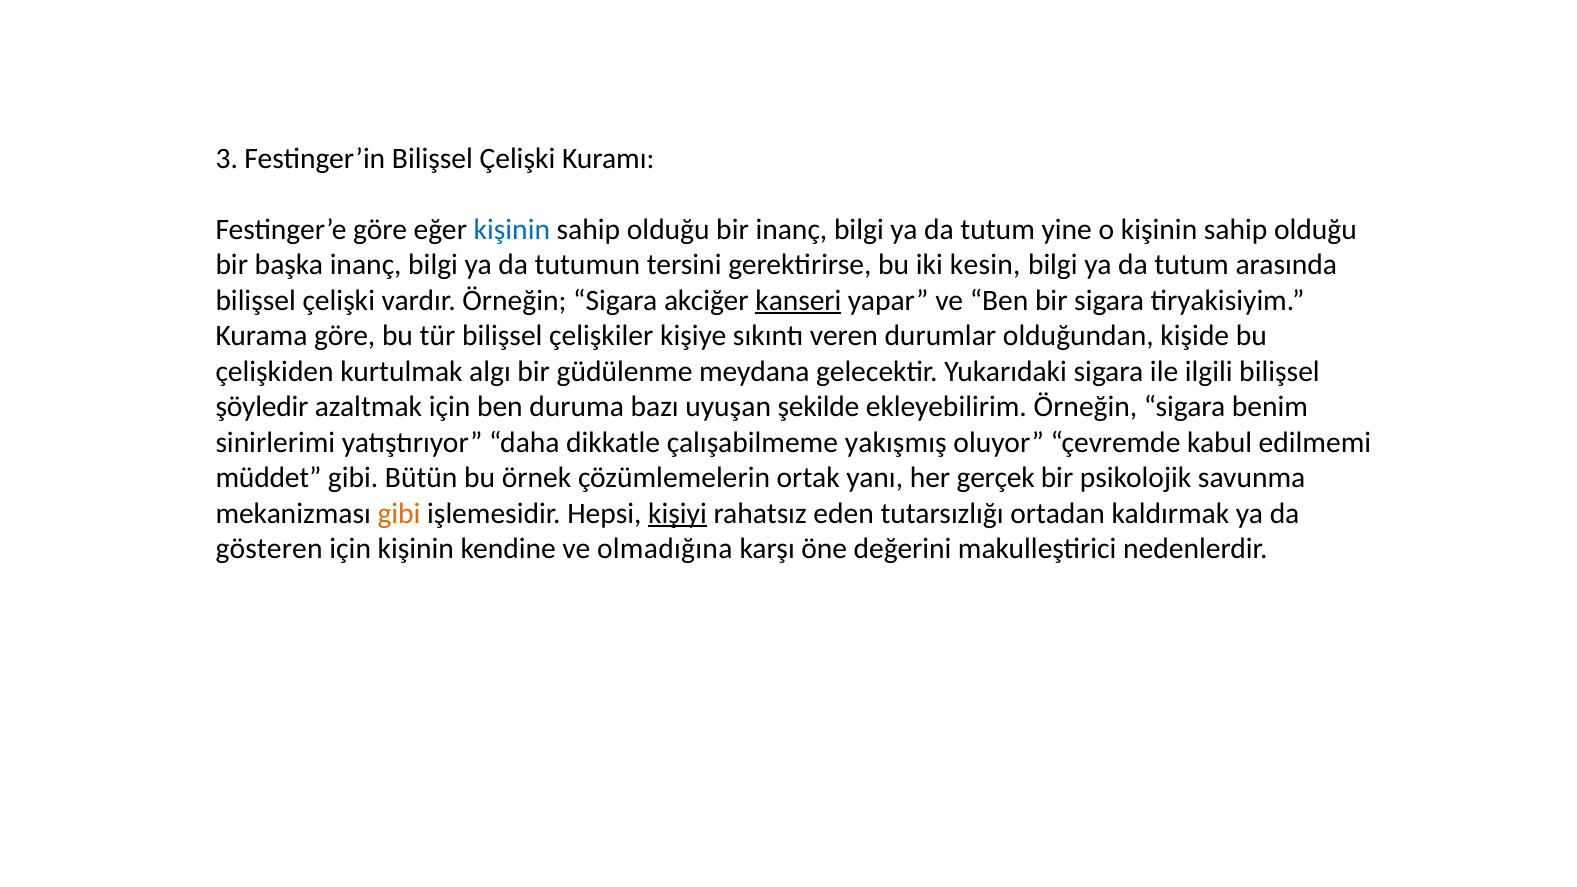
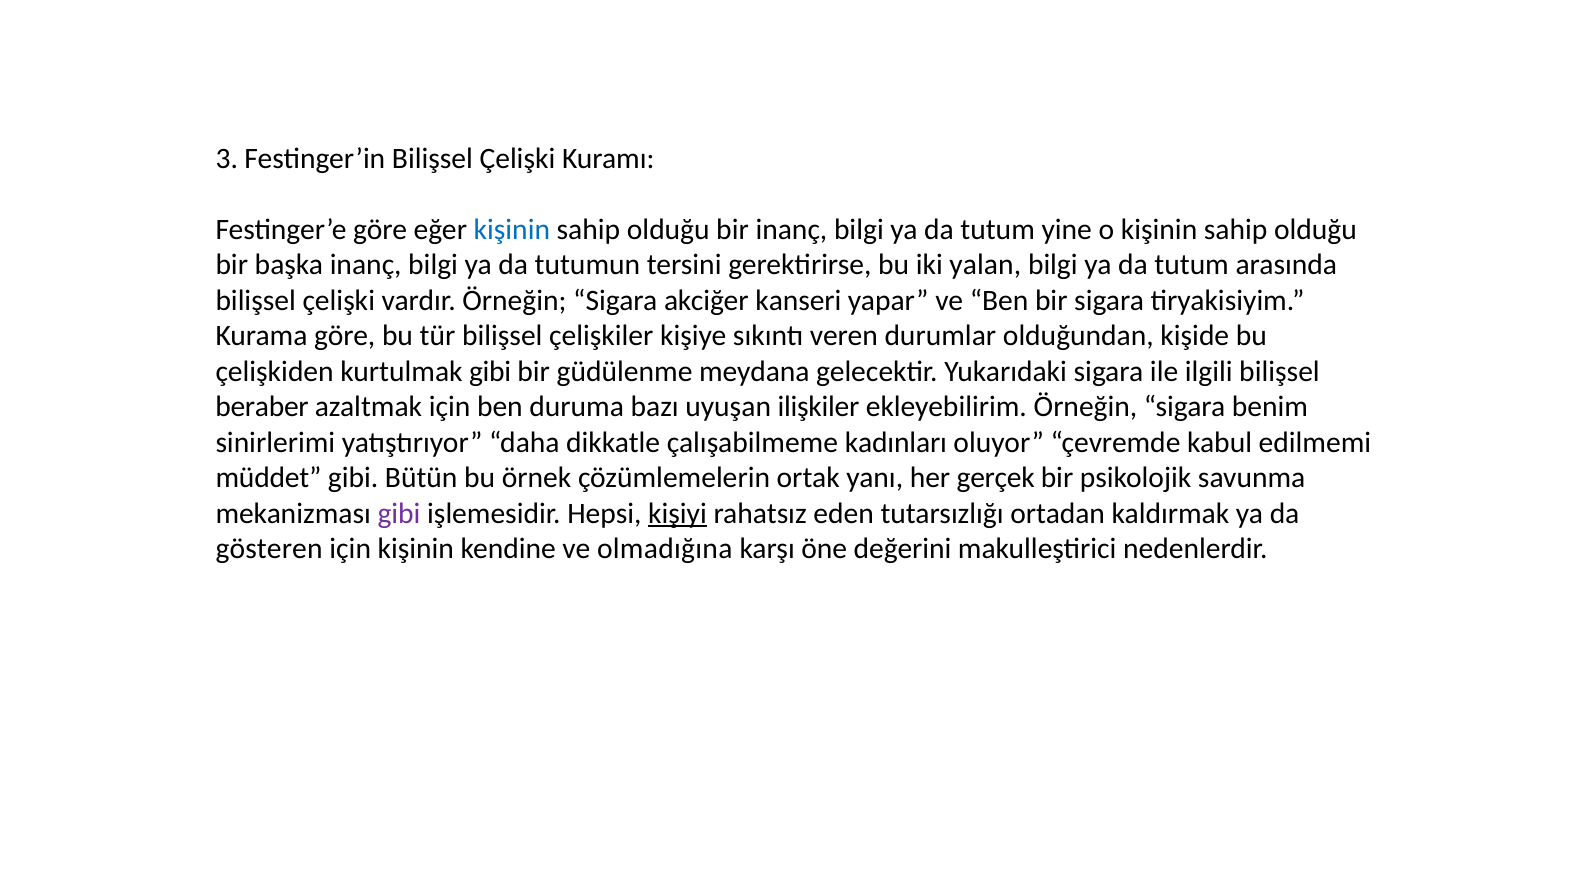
kesin: kesin -> yalan
kanseri underline: present -> none
kurtulmak algı: algı -> gibi
şöyledir: şöyledir -> beraber
şekilde: şekilde -> ilişkiler
yakışmış: yakışmış -> kadınları
gibi at (399, 513) colour: orange -> purple
